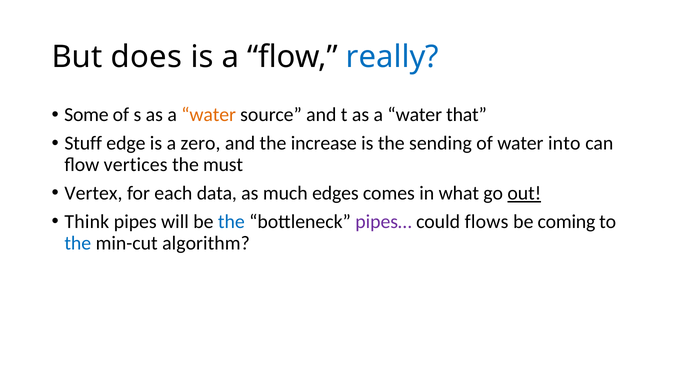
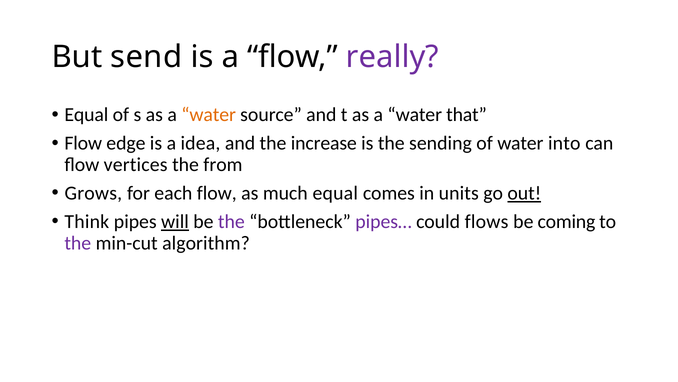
does: does -> send
really colour: blue -> purple
Some at (86, 115): Some -> Equal
Stuff at (83, 143): Stuff -> Flow
zero: zero -> idea
must: must -> from
Vertex: Vertex -> Grows
each data: data -> flow
much edges: edges -> equal
what: what -> units
will underline: none -> present
the at (231, 221) colour: blue -> purple
the at (78, 243) colour: blue -> purple
